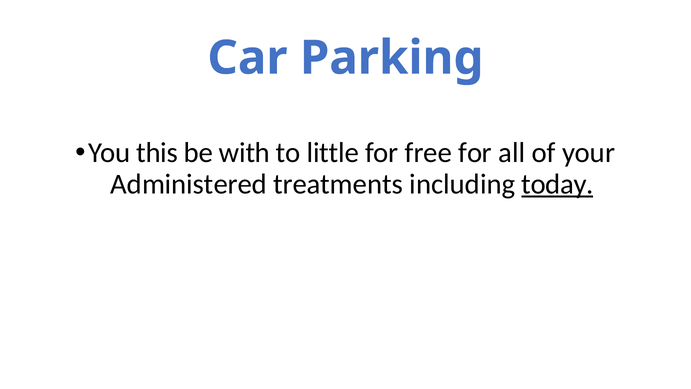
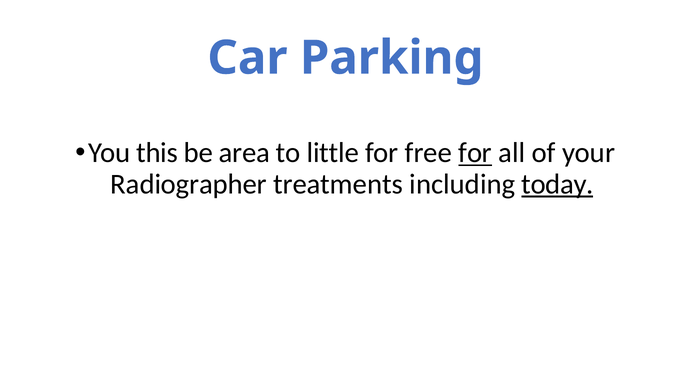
with: with -> area
for at (475, 153) underline: none -> present
Administered: Administered -> Radiographer
